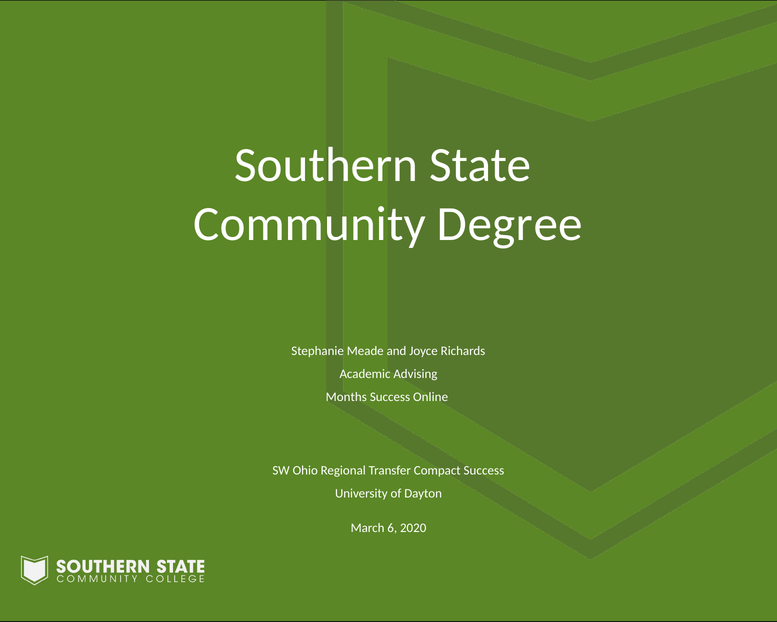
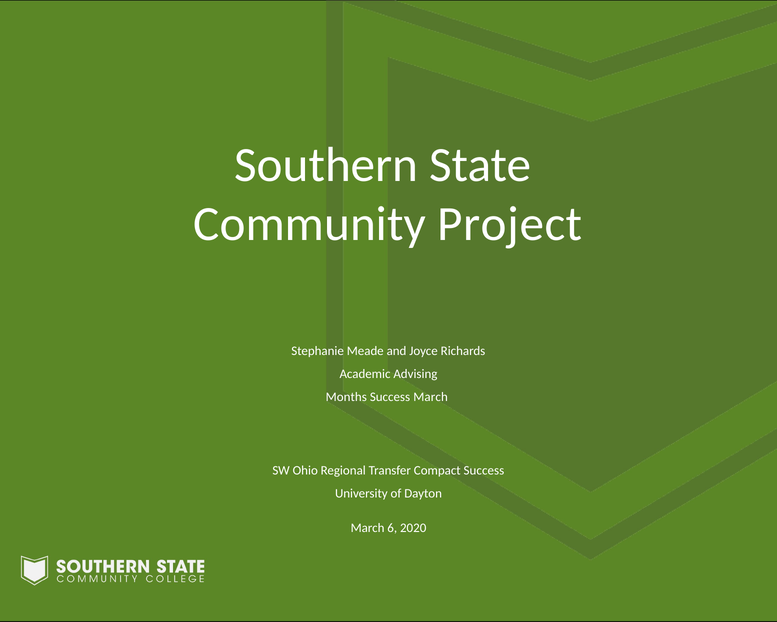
Degree: Degree -> Project
Success Online: Online -> March
